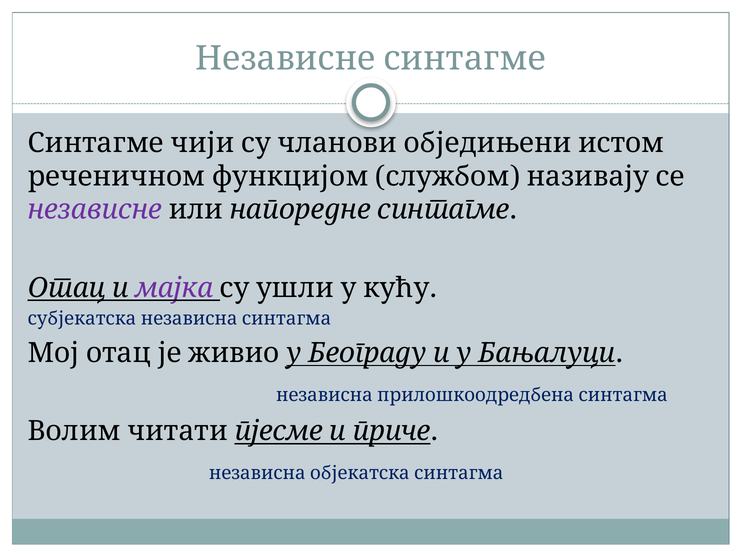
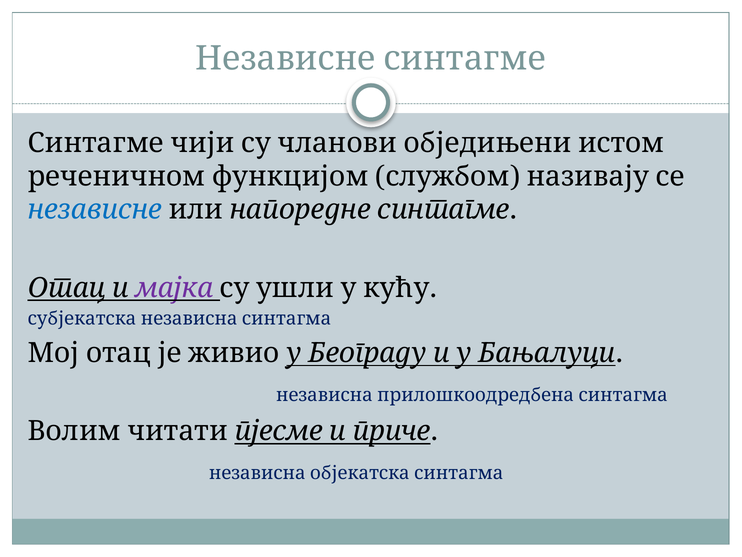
независне colour: purple -> blue
